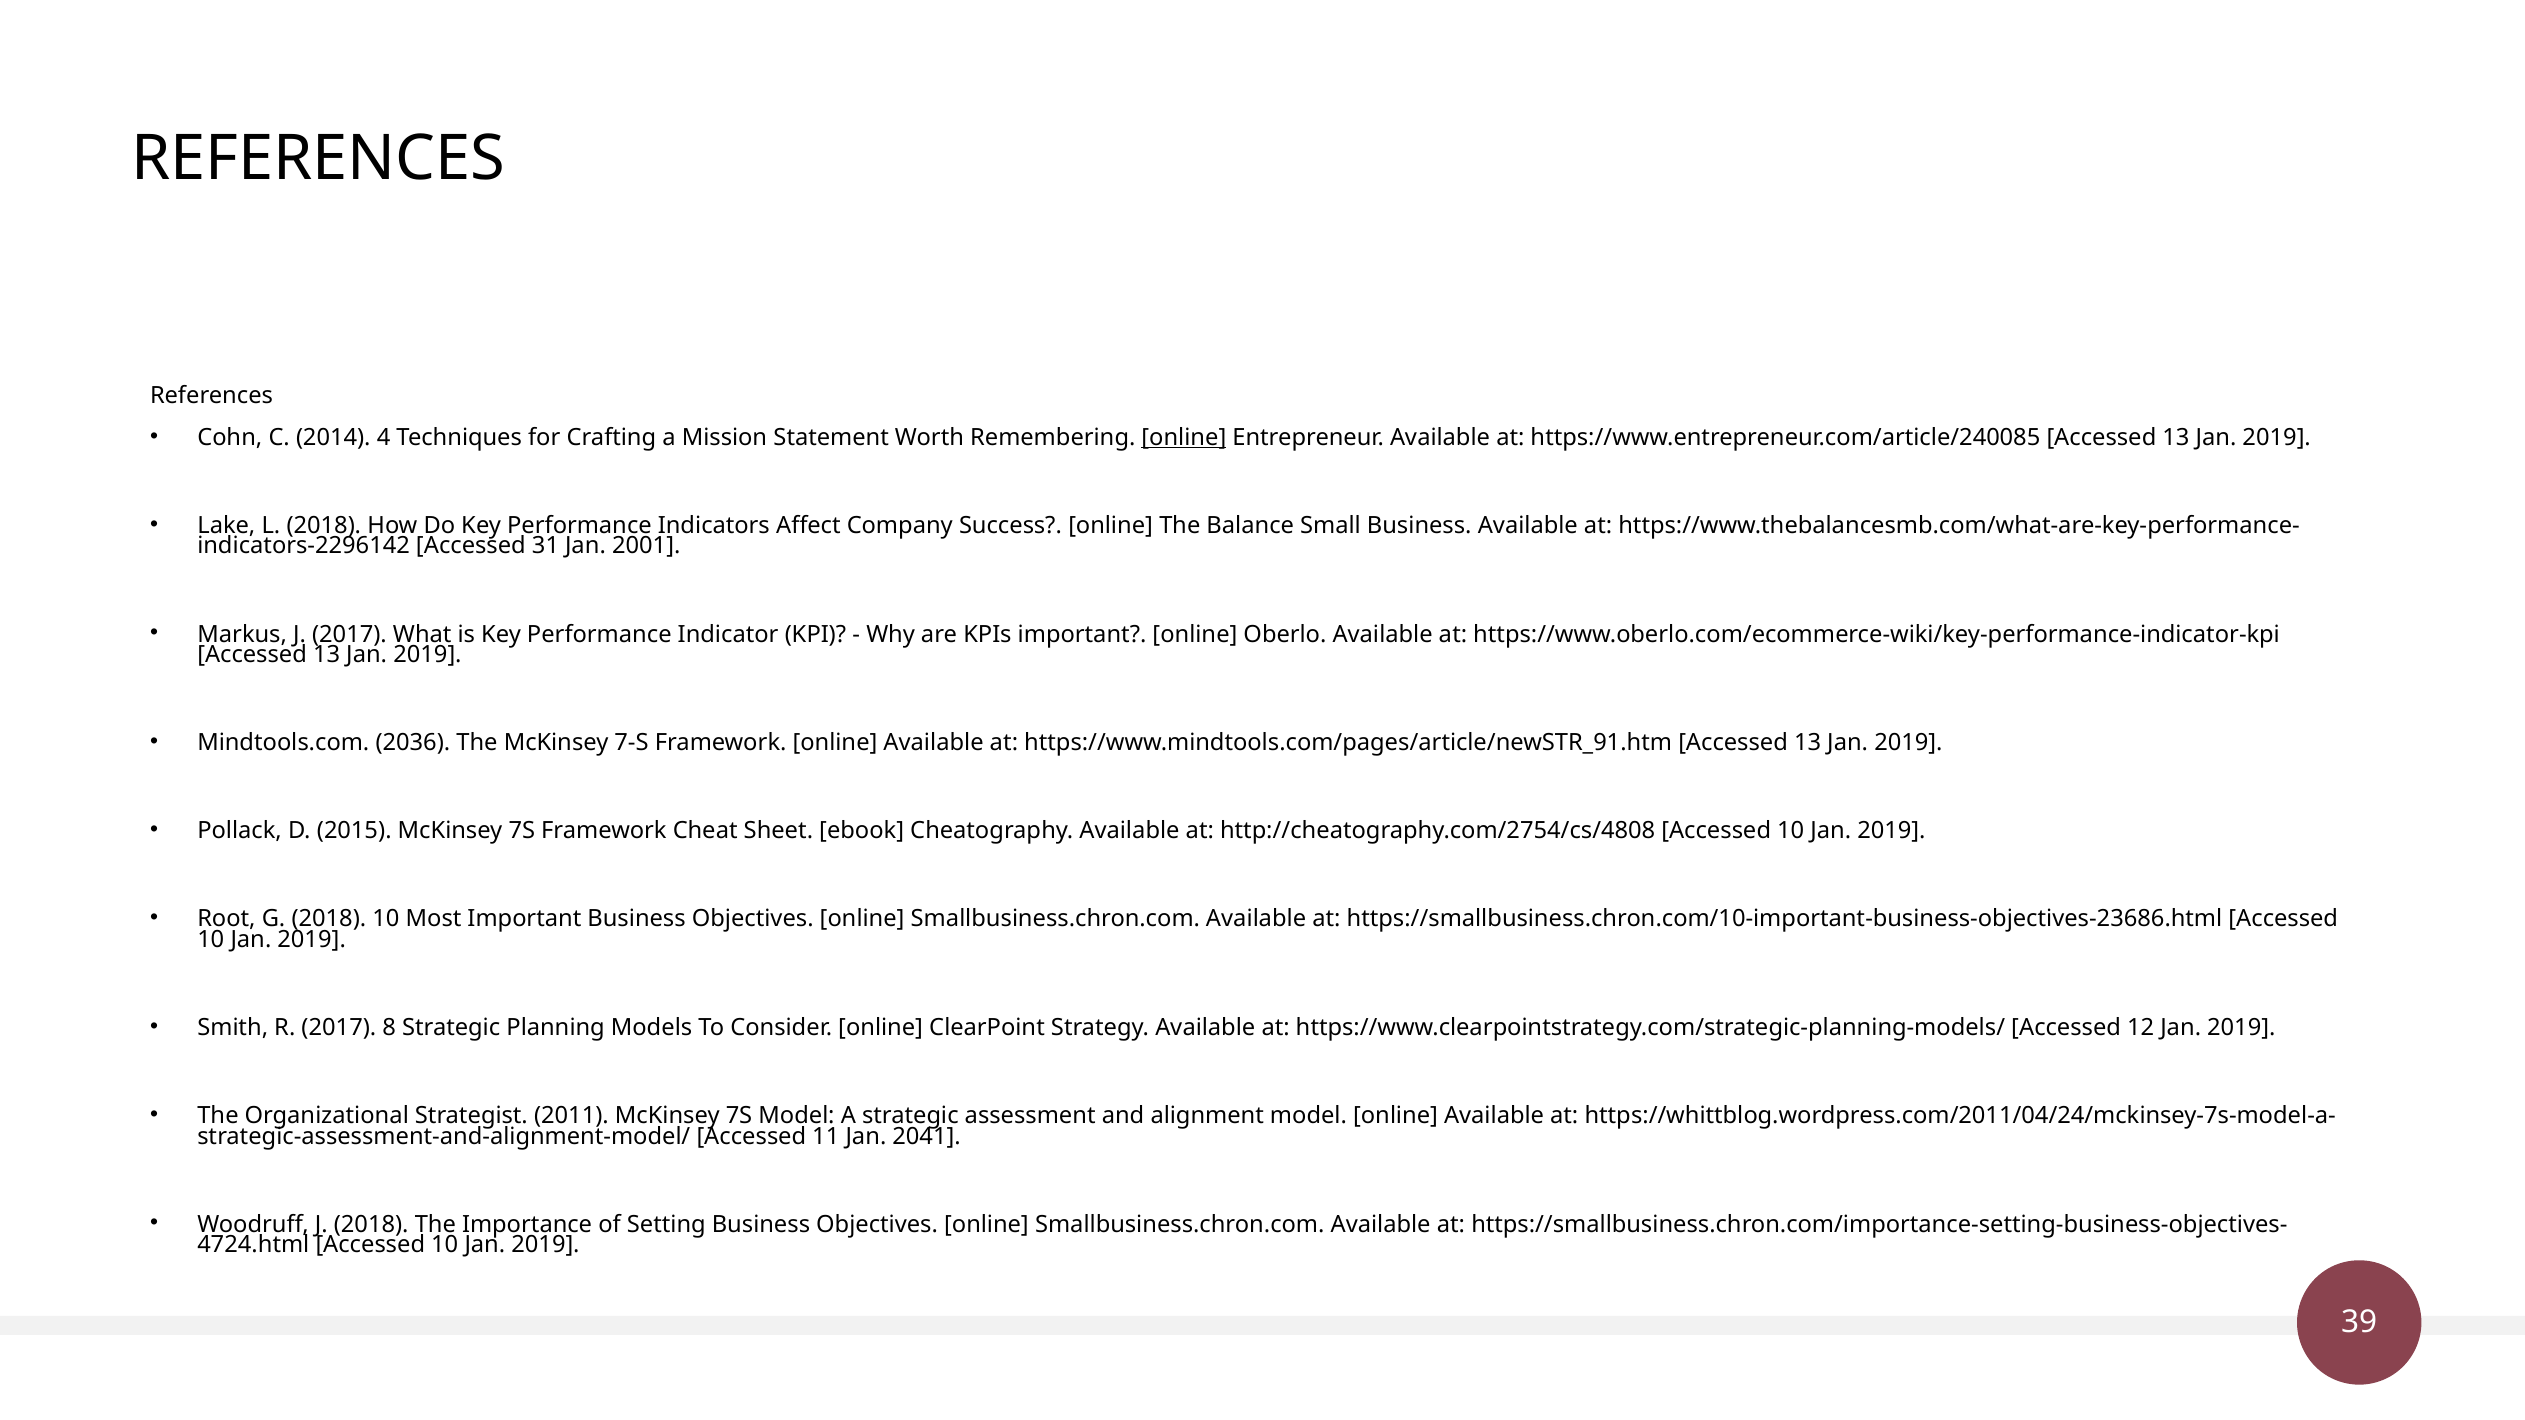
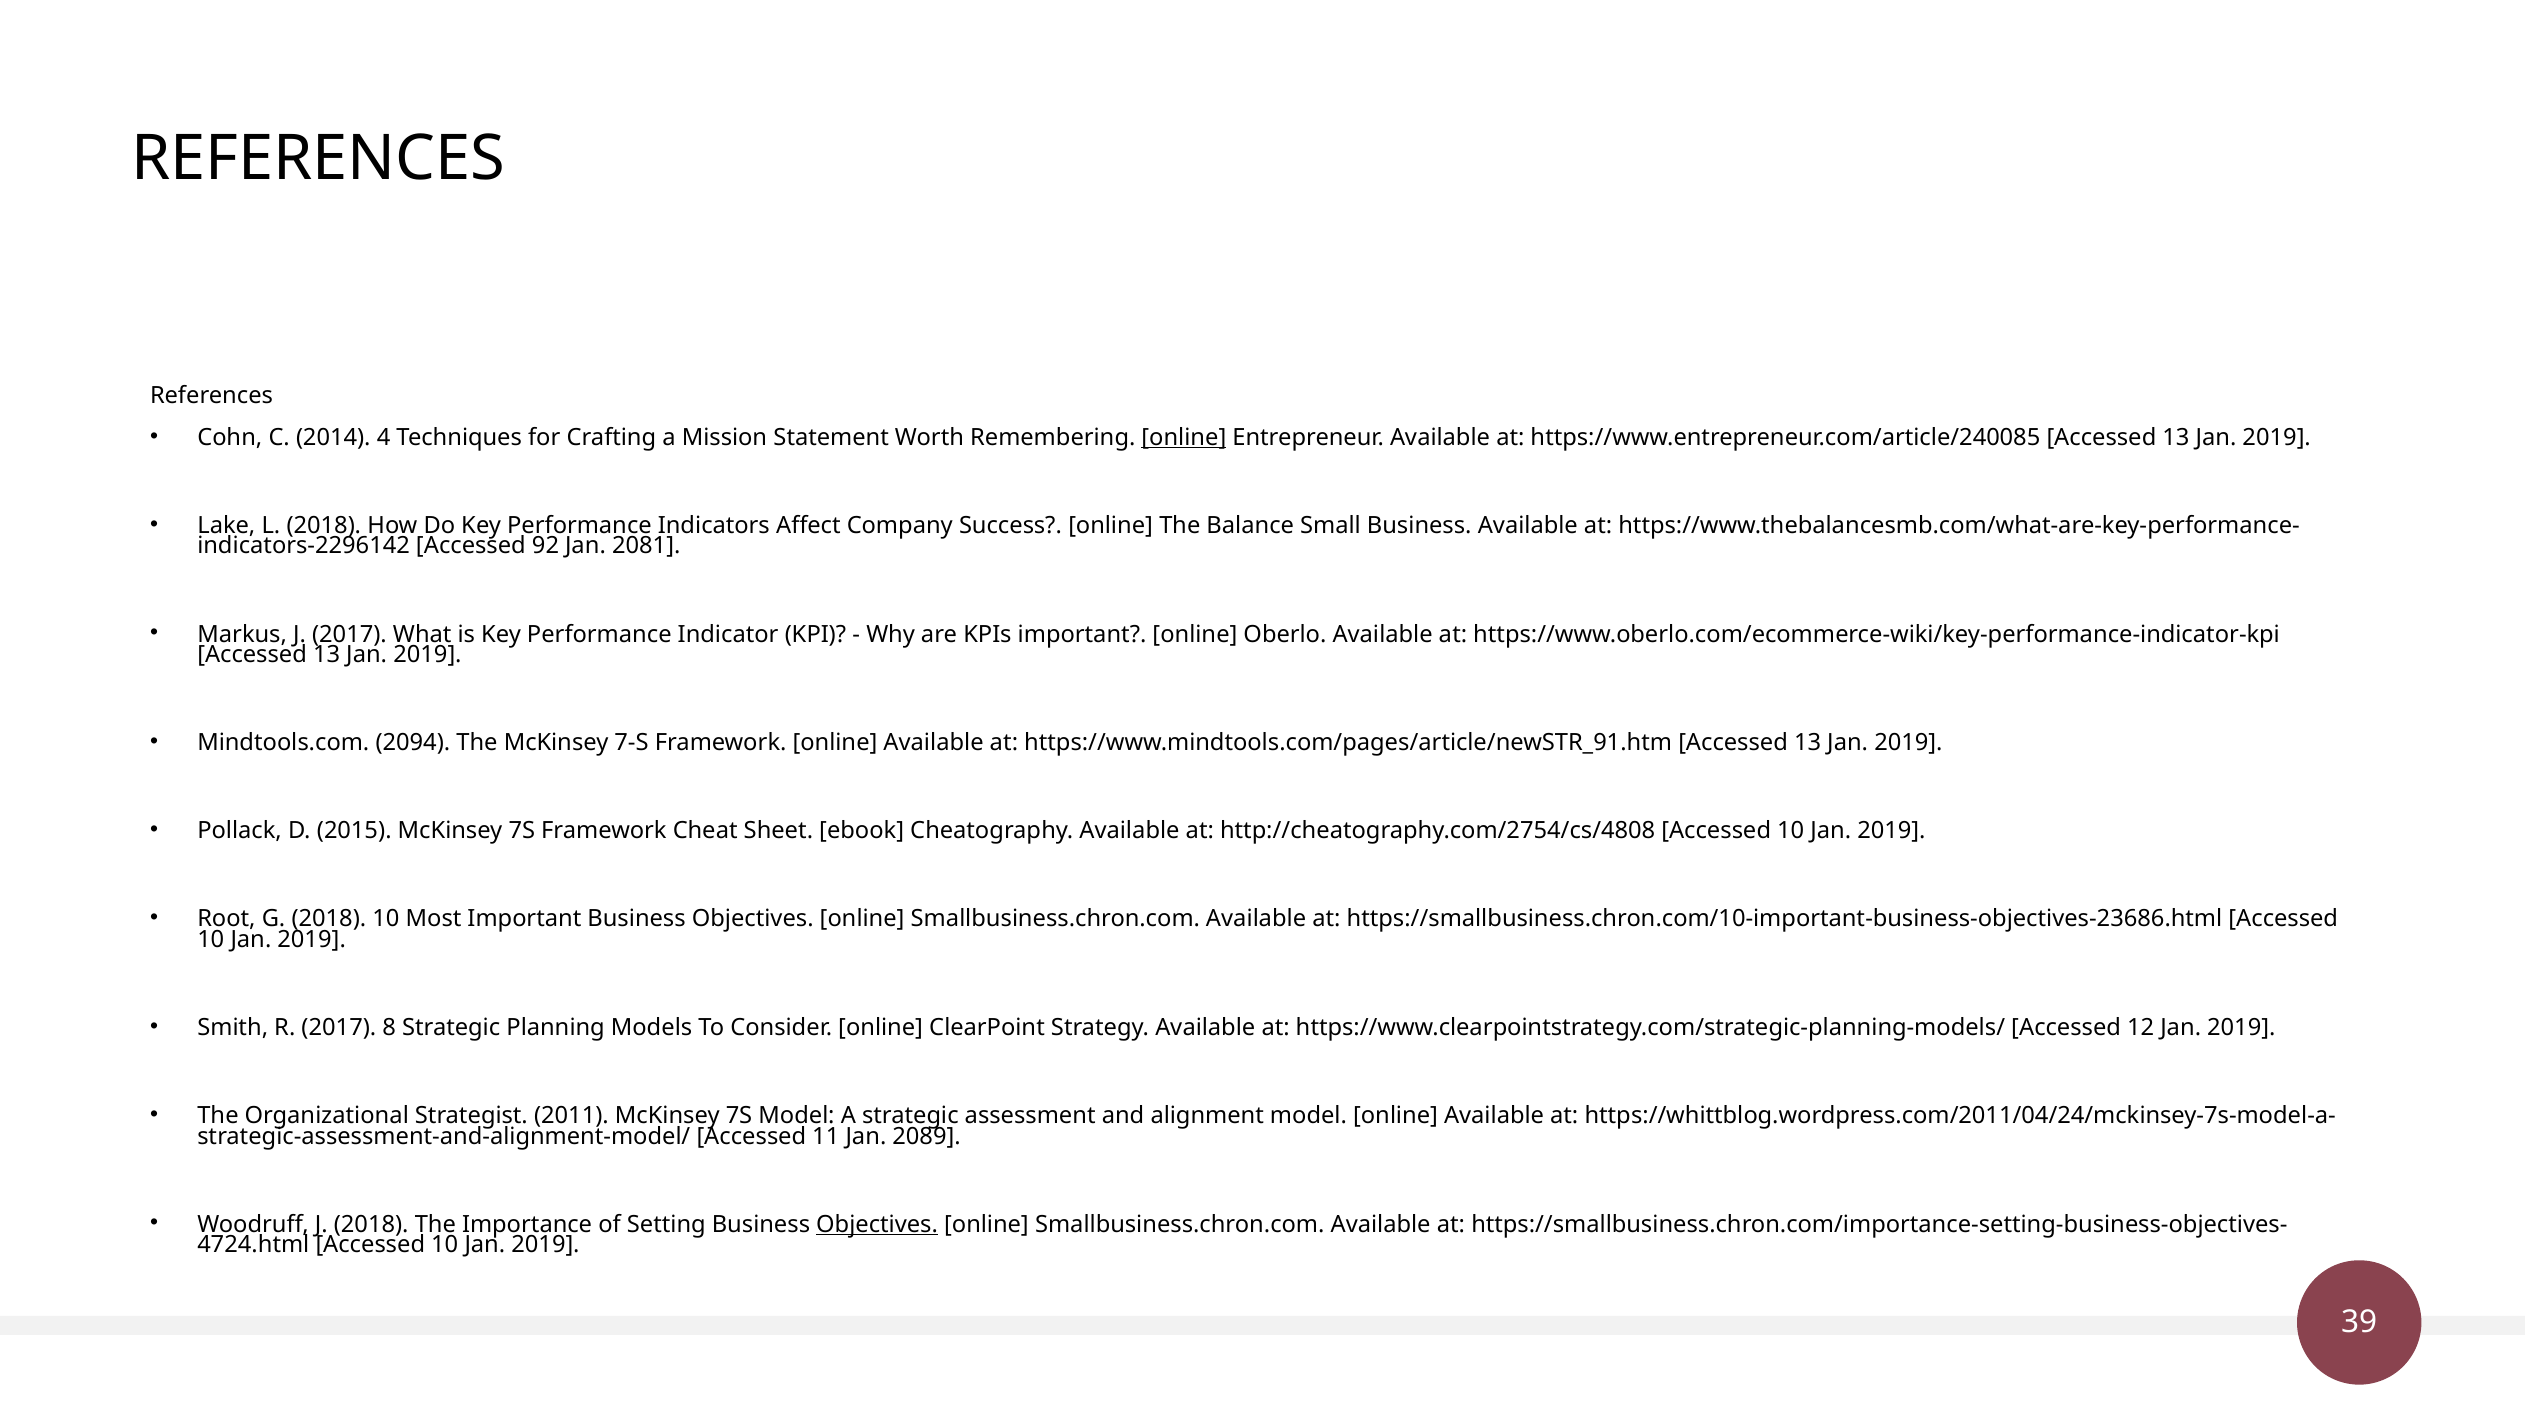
31: 31 -> 92
2001: 2001 -> 2081
2036: 2036 -> 2094
2041: 2041 -> 2089
Objectives at (877, 1225) underline: none -> present
